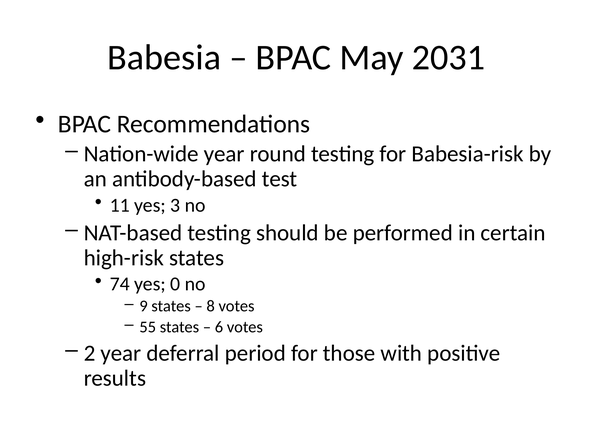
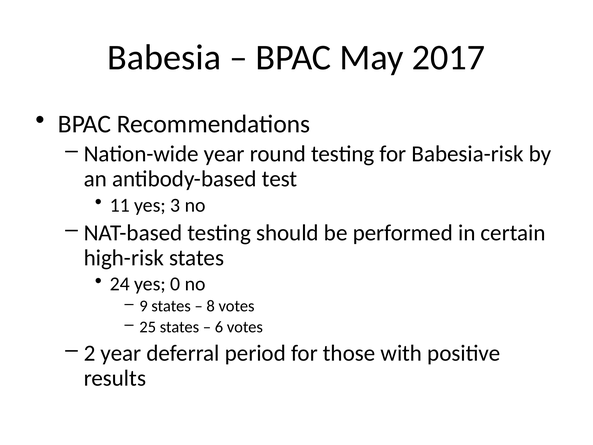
2031: 2031 -> 2017
74: 74 -> 24
55: 55 -> 25
